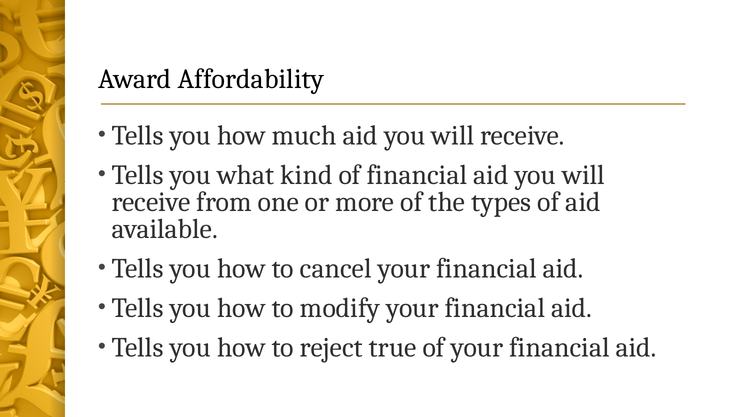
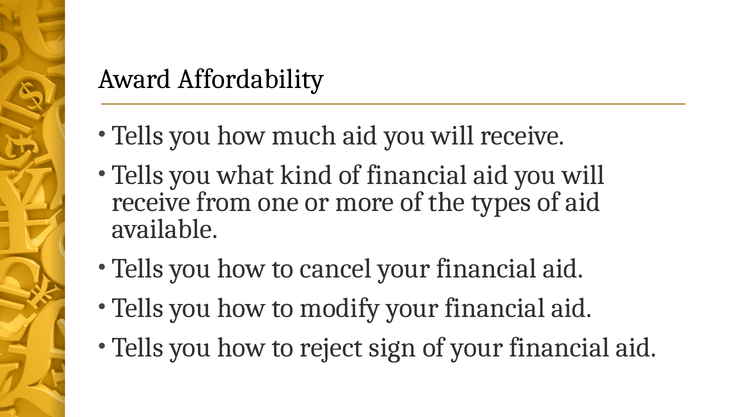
true: true -> sign
